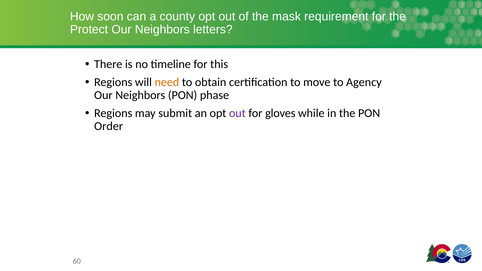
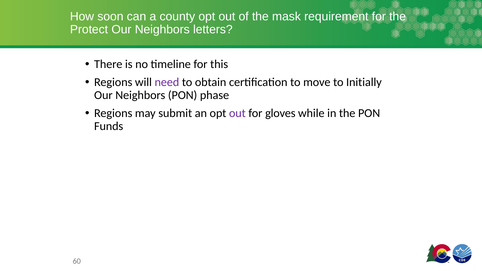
need colour: orange -> purple
Agency: Agency -> Initially
Order: Order -> Funds
